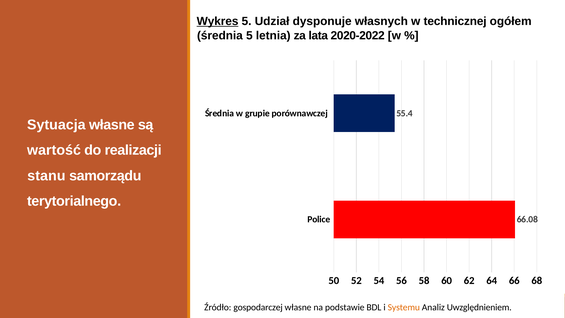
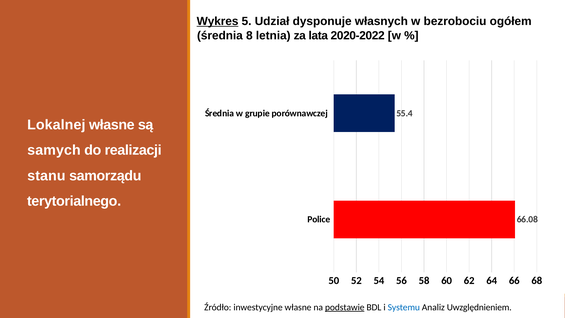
technicznej: technicznej -> bezrobociu
średnia 5: 5 -> 8
Sytuacja: Sytuacja -> Lokalnej
wartość: wartość -> samych
gospodarczej: gospodarczej -> inwestycyjne
podstawie underline: none -> present
Systemu colour: orange -> blue
